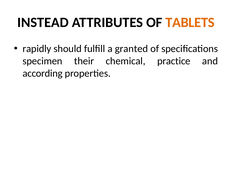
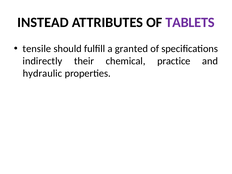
TABLETS colour: orange -> purple
rapidly: rapidly -> tensile
specimen: specimen -> indirectly
according: according -> hydraulic
